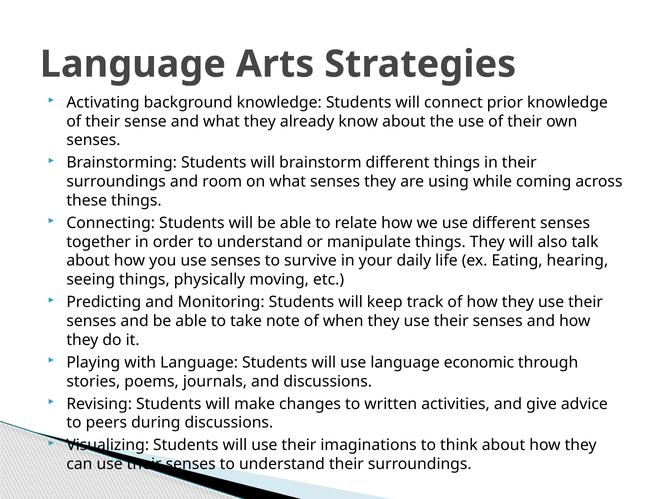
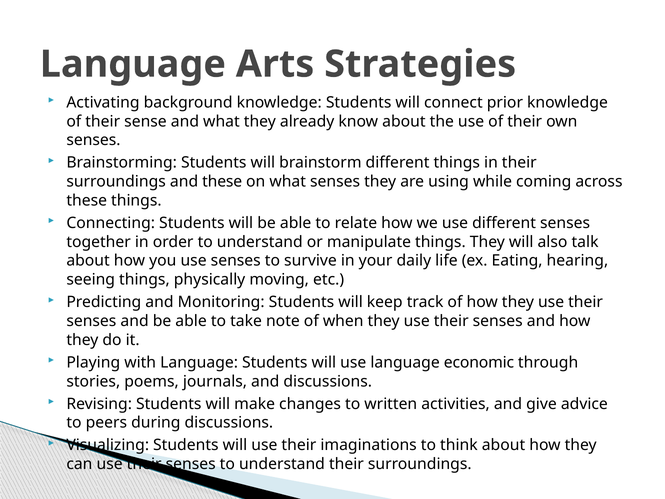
and room: room -> these
